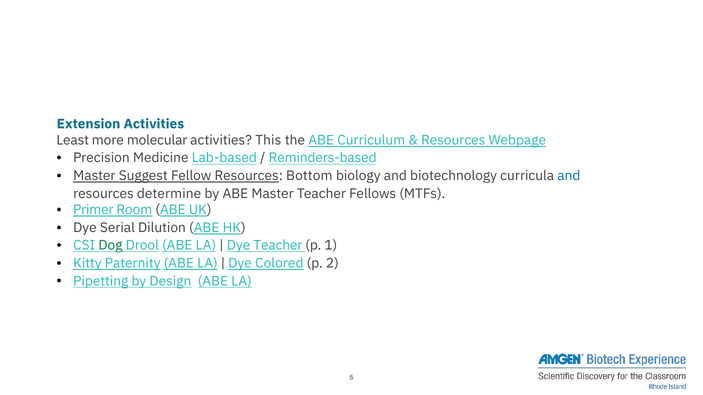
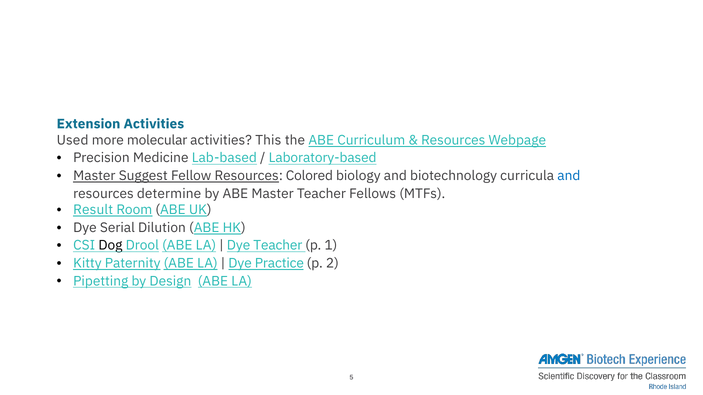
Least: Least -> Used
Reminders-based: Reminders-based -> Laboratory-based
Bottom: Bottom -> Colored
Primer: Primer -> Result
Dog colour: green -> black
Colored: Colored -> Practice
